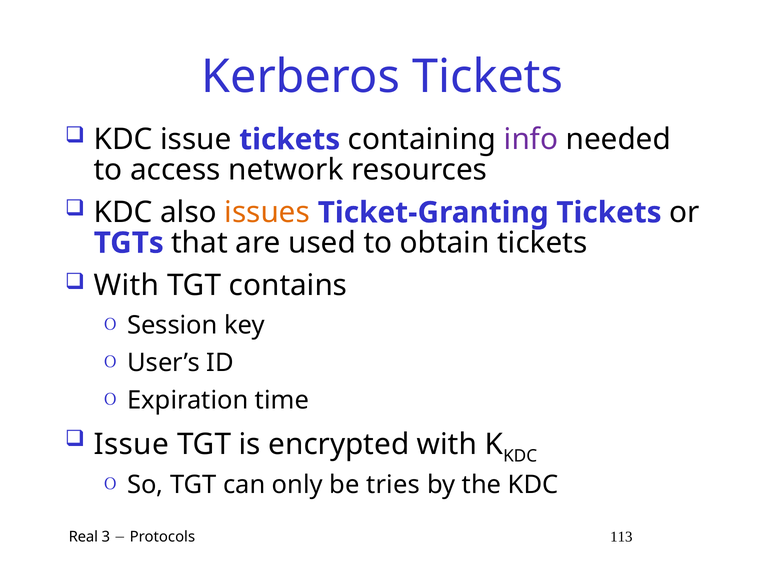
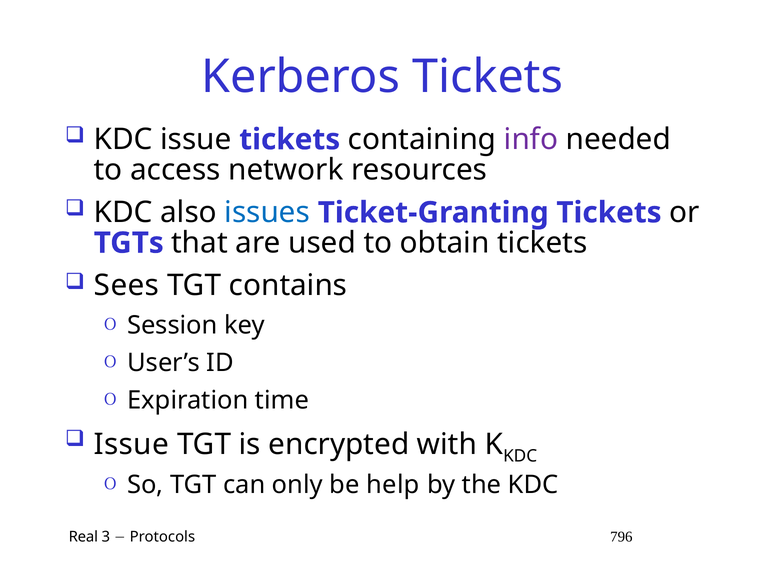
issues colour: orange -> blue
With at (126, 286): With -> Sees
tries: tries -> help
113: 113 -> 796
